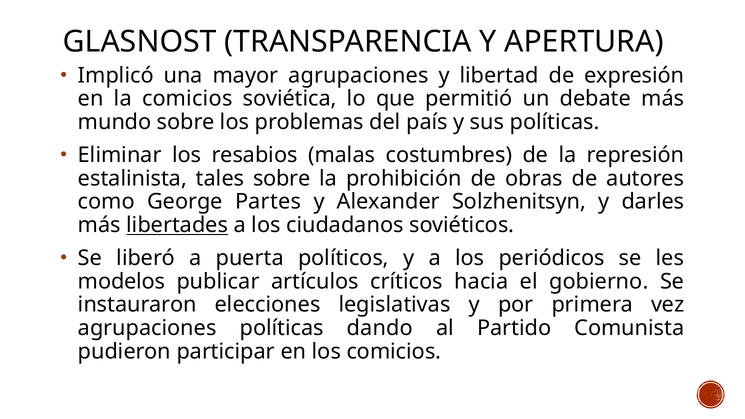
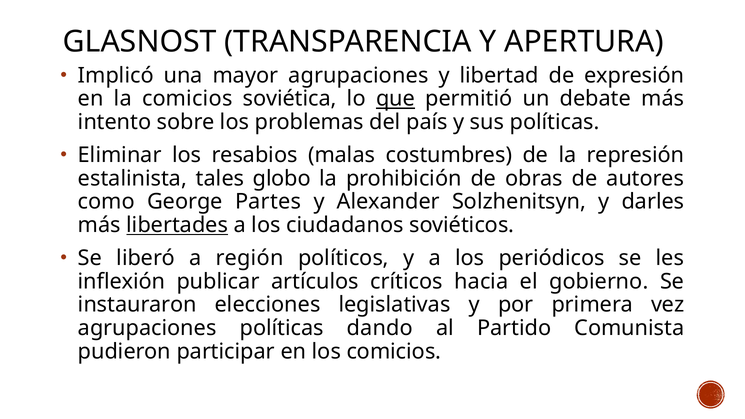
que underline: none -> present
mundo: mundo -> intento
tales sobre: sobre -> globo
puerta: puerta -> región
modelos: modelos -> inflexión
